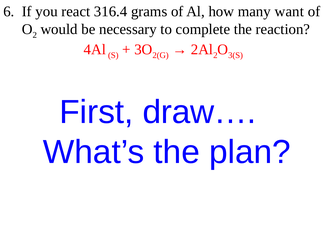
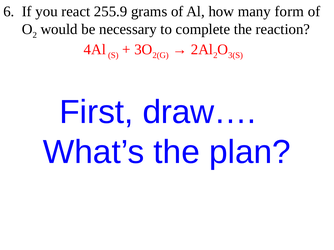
316.4: 316.4 -> 255.9
want: want -> form
